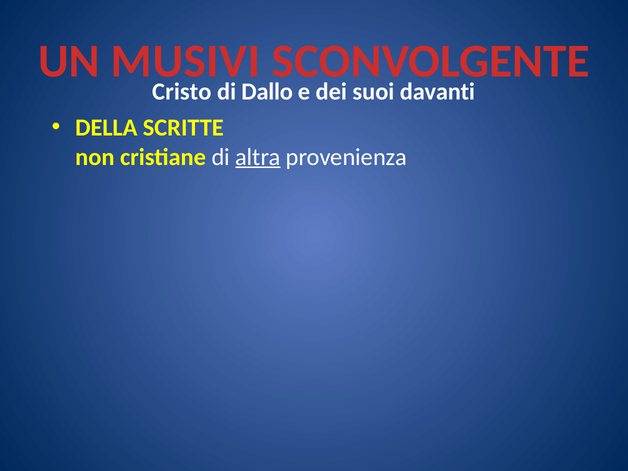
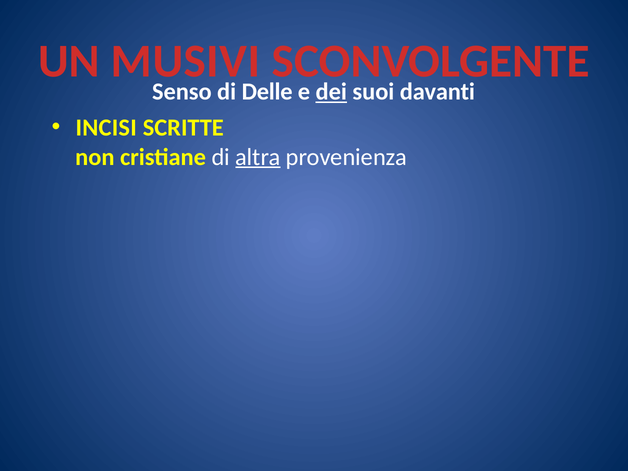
Cristo: Cristo -> Senso
Dallo: Dallo -> Delle
dei underline: none -> present
DELLA: DELLA -> INCISI
